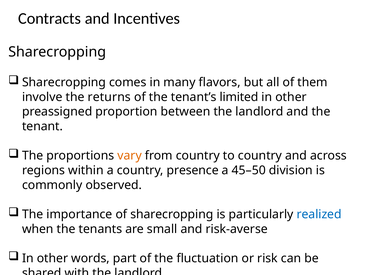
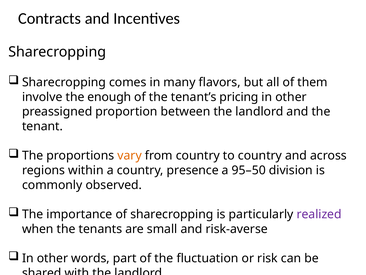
returns: returns -> enough
limited: limited -> pricing
45–50: 45–50 -> 95–50
realized colour: blue -> purple
